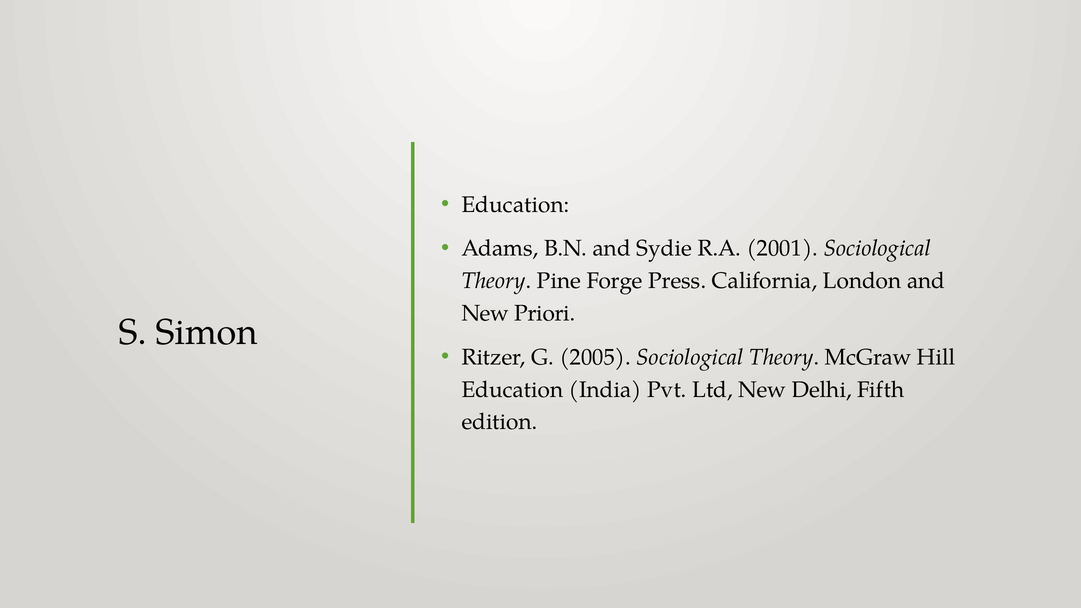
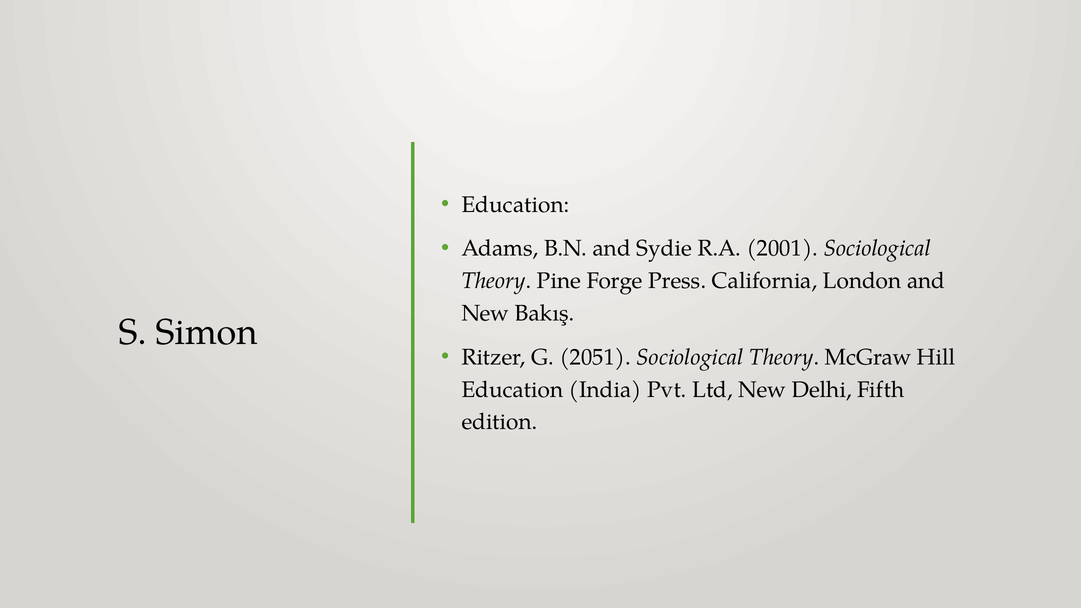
Priori: Priori -> Bakış
2005: 2005 -> 2051
